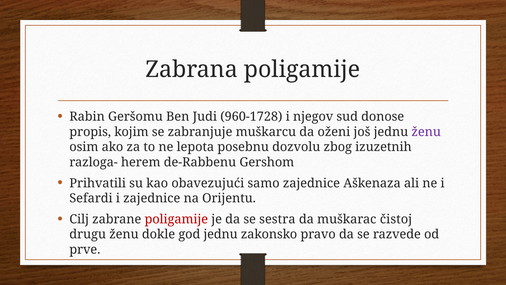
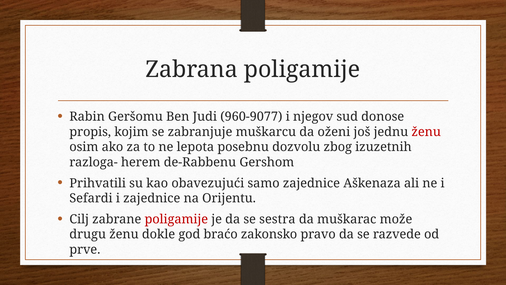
960-1728: 960-1728 -> 960-9077
ženu at (426, 132) colour: purple -> red
čistoj: čistoj -> može
god jednu: jednu -> braćo
